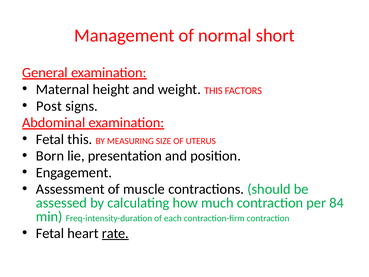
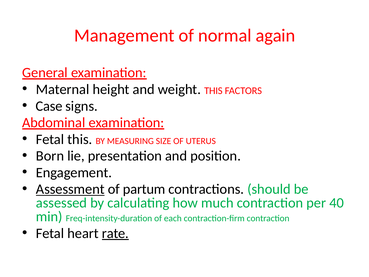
short: short -> again
Post: Post -> Case
Assessment underline: none -> present
muscle: muscle -> partum
84: 84 -> 40
